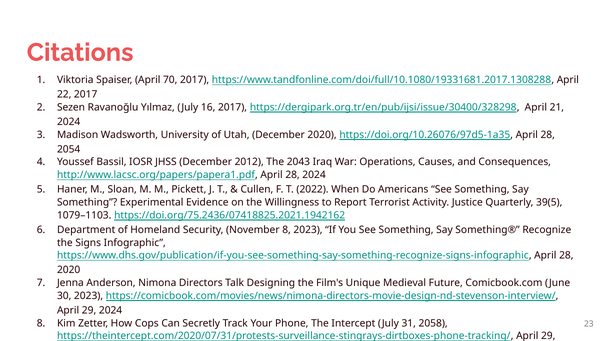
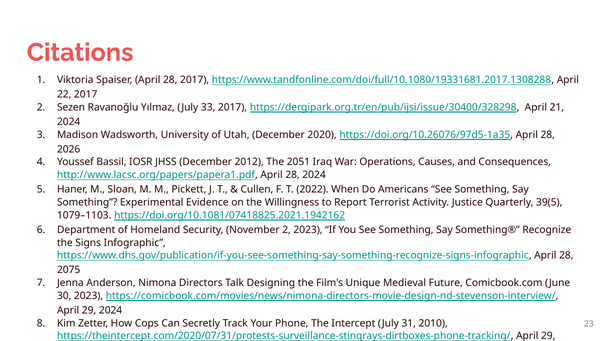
Spaiser April 70: 70 -> 28
16: 16 -> 33
2054: 2054 -> 2026
2043: 2043 -> 2051
https://doi.org/75.2436/07418825.2021.1942162: https://doi.org/75.2436/07418825.2021.1942162 -> https://doi.org/10.1081/07418825.2021.1942162
November 8: 8 -> 2
2020 at (69, 270): 2020 -> 2075
2058: 2058 -> 2010
